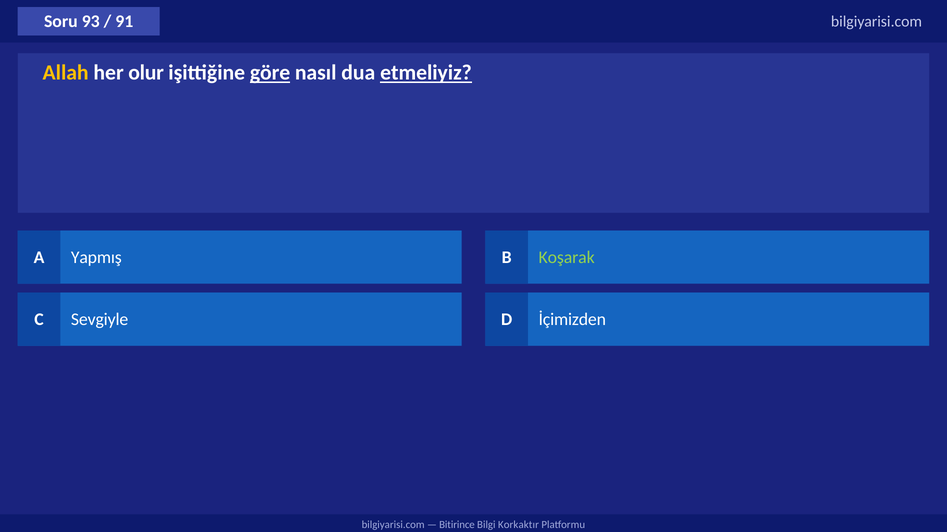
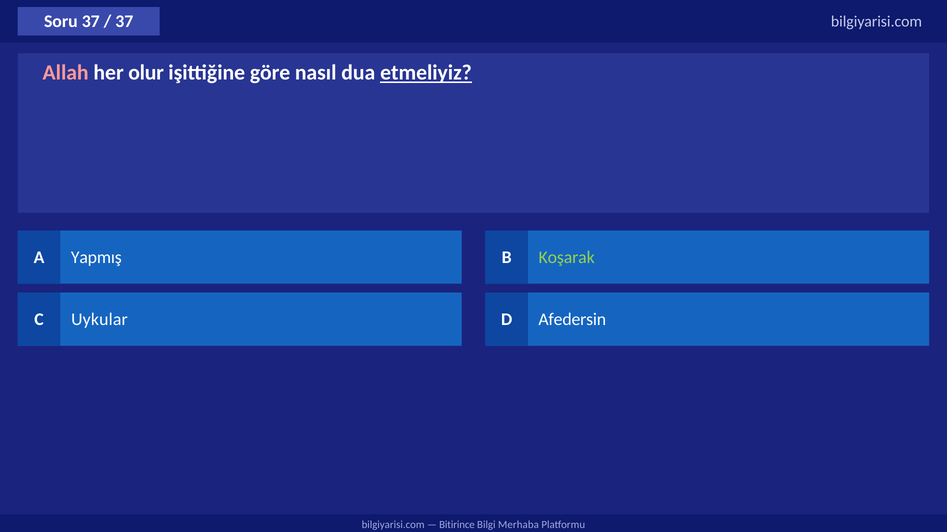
Soru 93: 93 -> 37
91 at (124, 22): 91 -> 37
Allah colour: yellow -> pink
göre underline: present -> none
Sevgiyle: Sevgiyle -> Uykular
İçimizden: İçimizden -> Afedersin
Korkaktır: Korkaktır -> Merhaba
